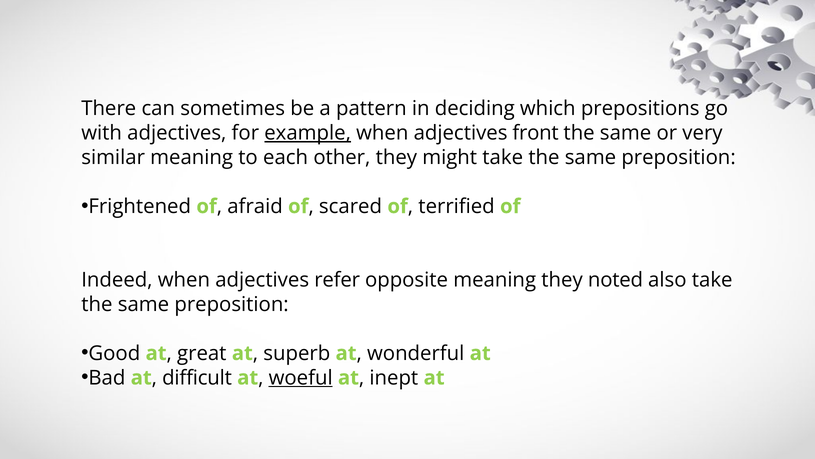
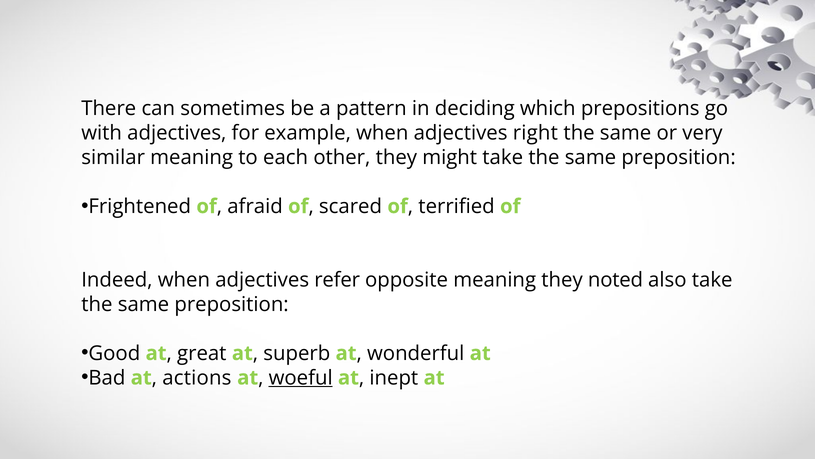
example underline: present -> none
front: front -> right
difficult: difficult -> actions
